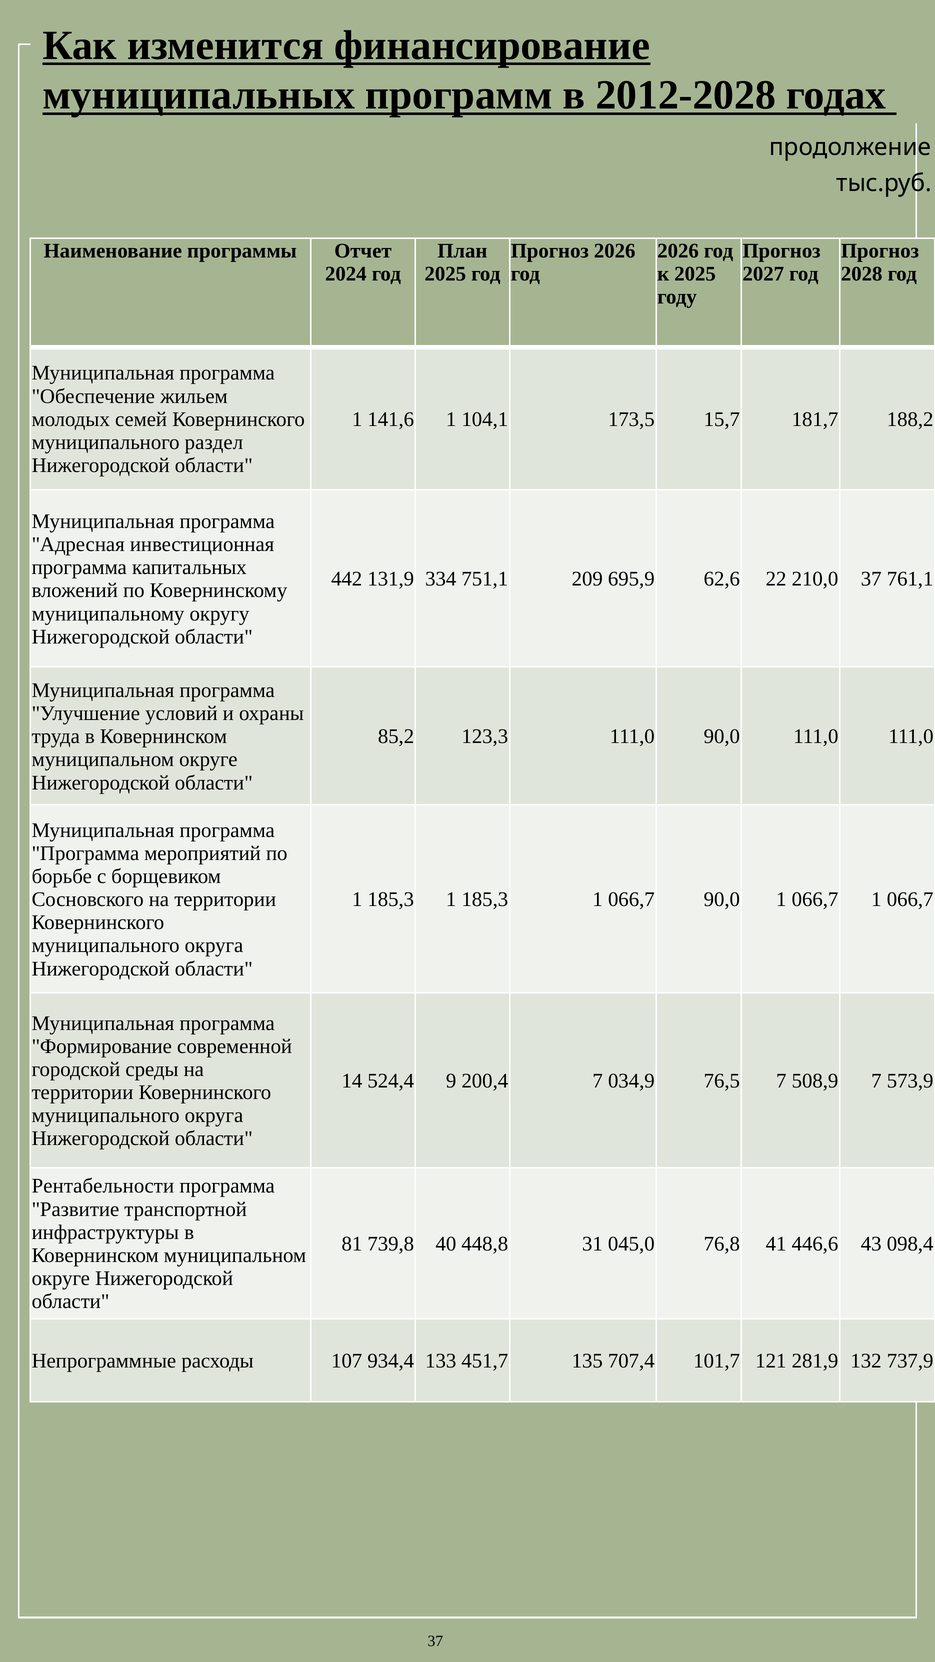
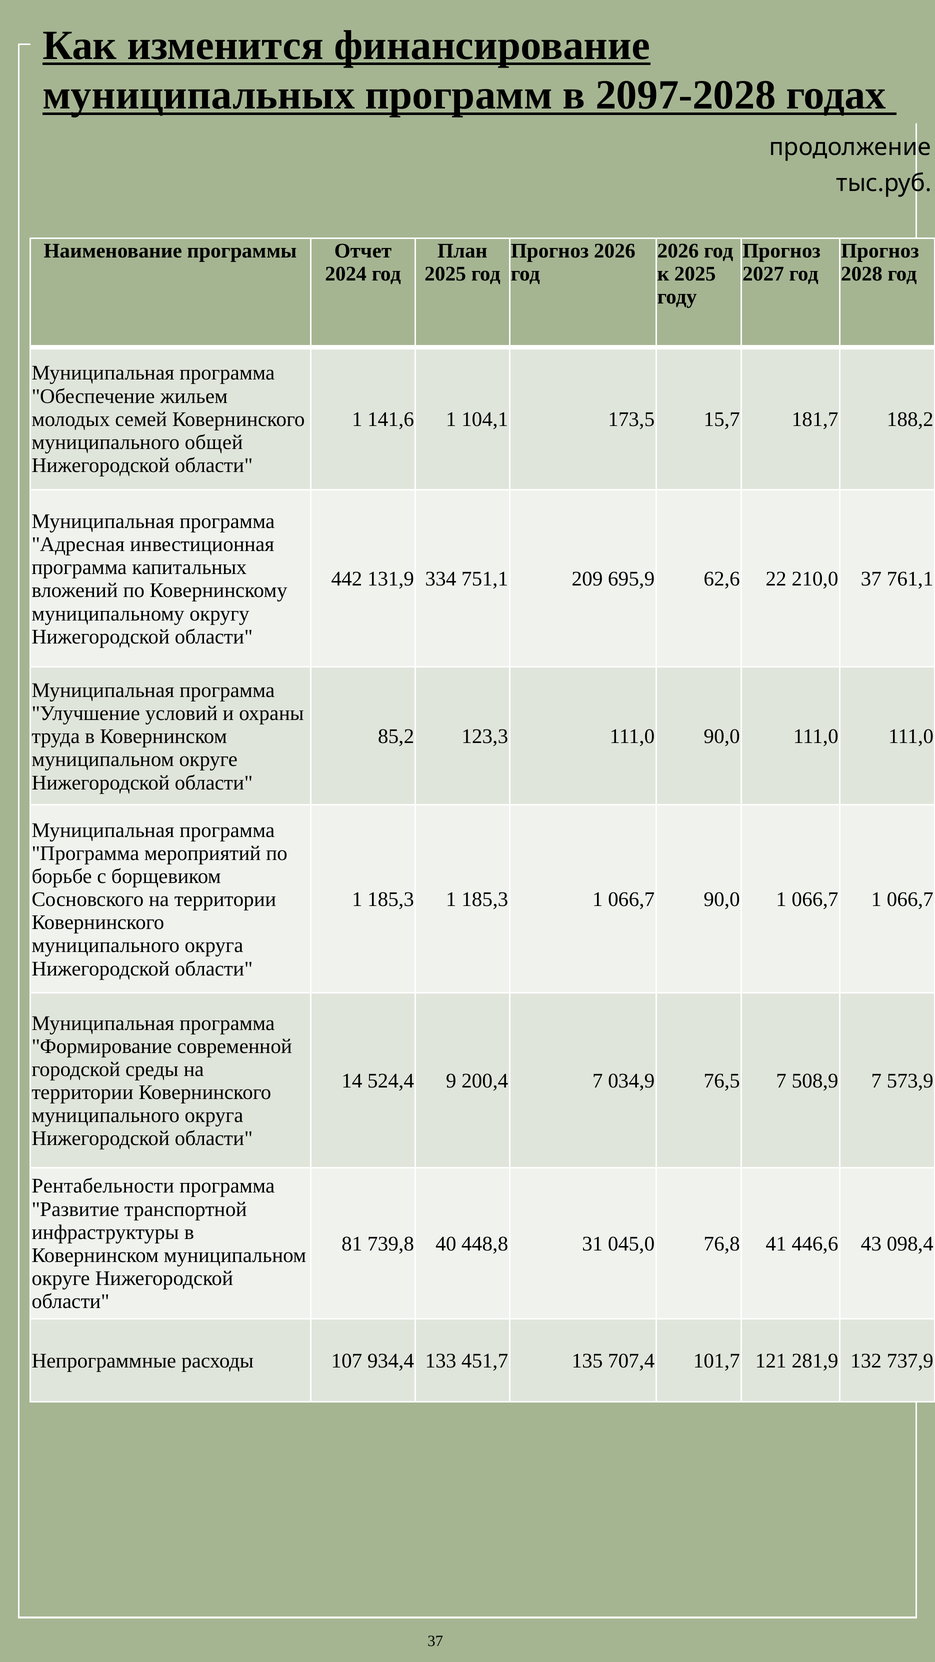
2012-2028: 2012-2028 -> 2097-2028
раздел: раздел -> общей
